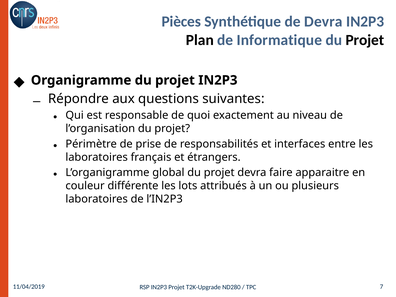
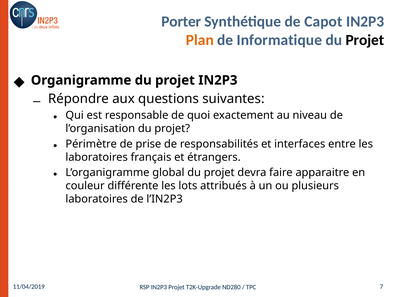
Pièces: Pièces -> Porter
de Devra: Devra -> Capot
Plan colour: black -> orange
